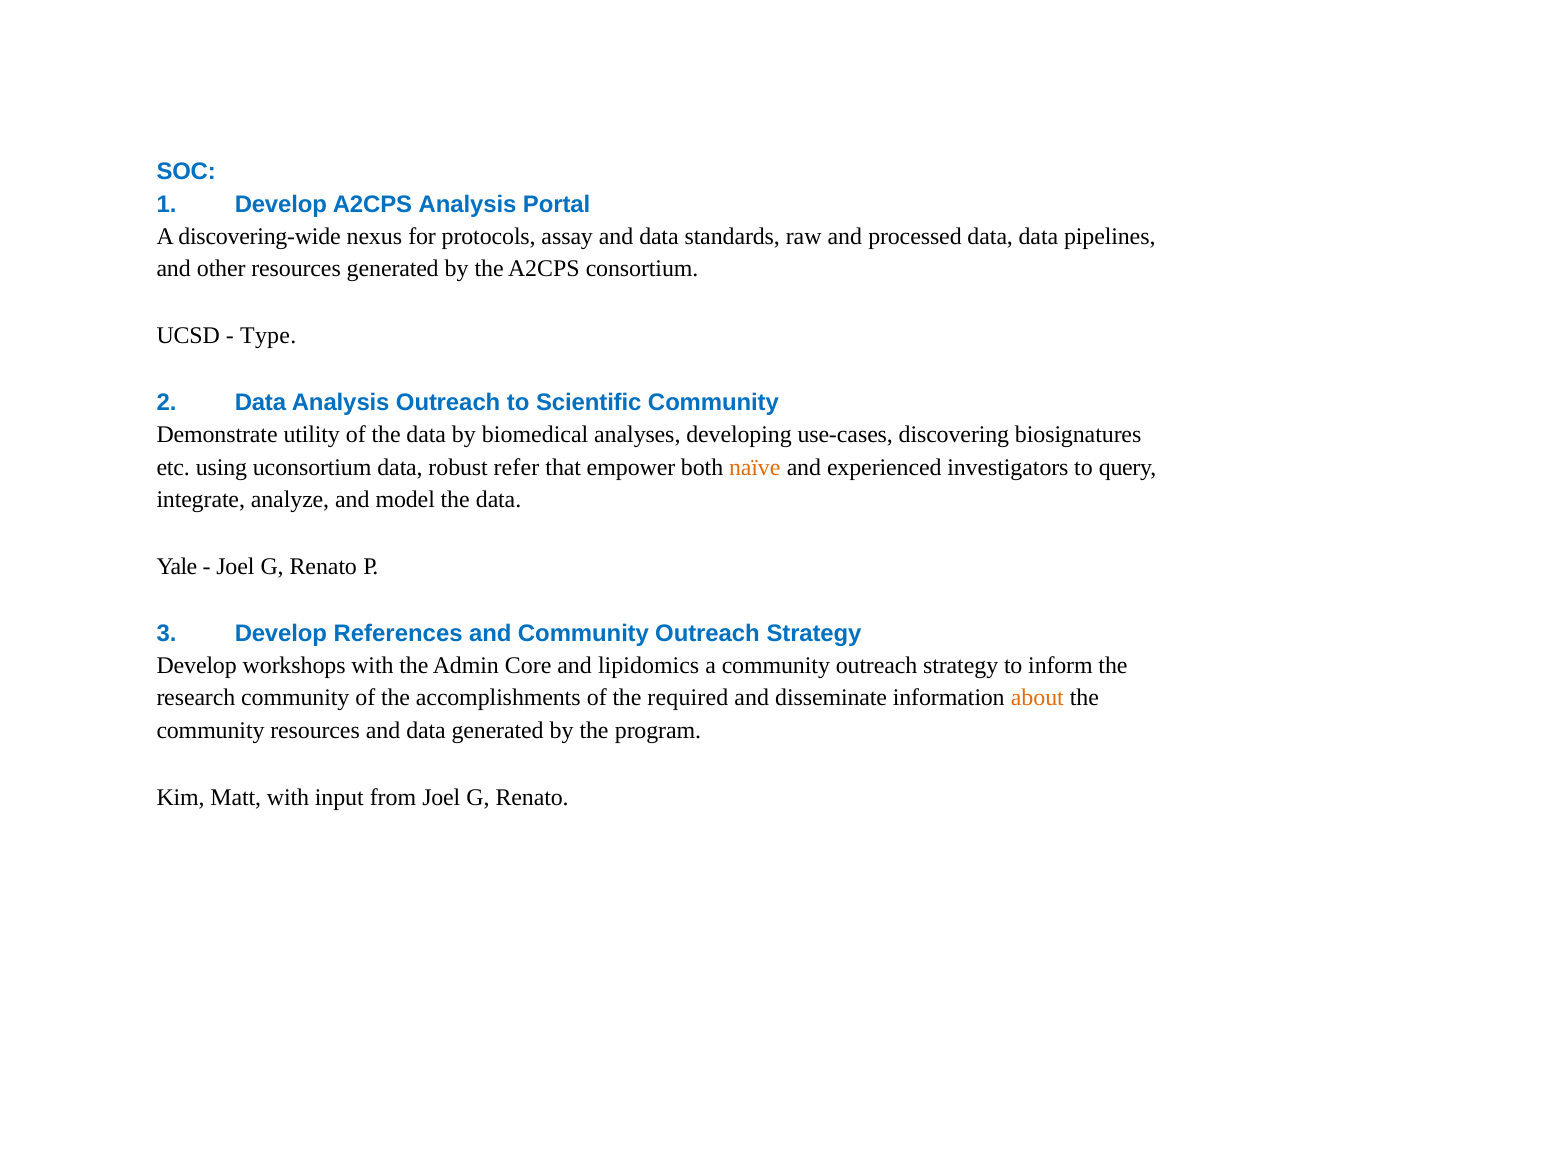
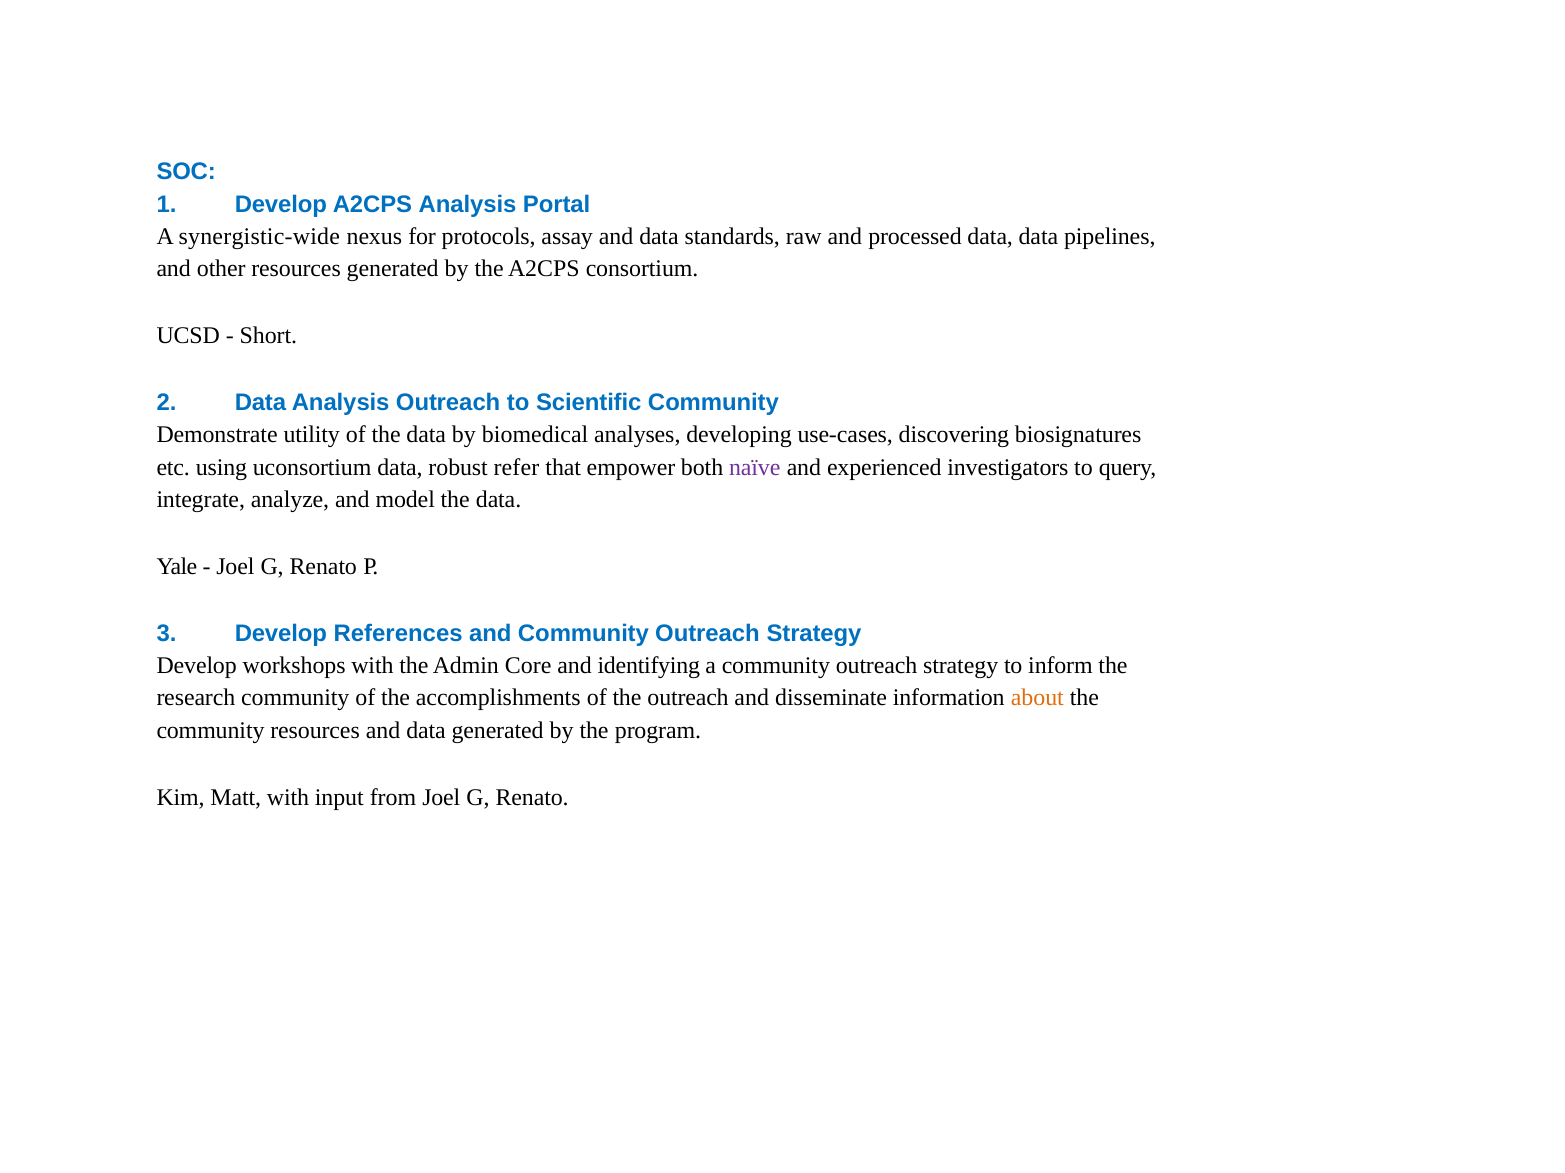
discovering-wide: discovering-wide -> synergistic-wide
Type: Type -> Short
naïve colour: orange -> purple
lipidomics: lipidomics -> identifying
the required: required -> outreach
